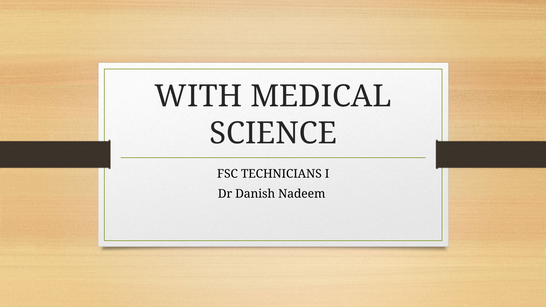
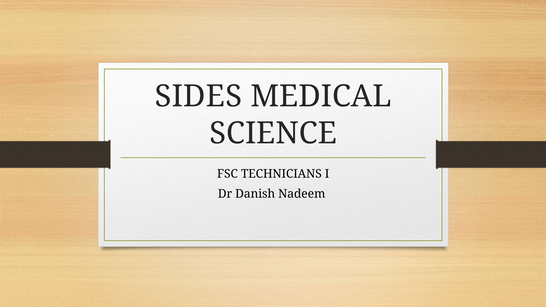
WITH: WITH -> SIDES
